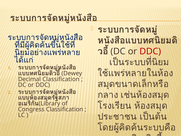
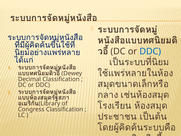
DDC at (150, 51) colour: red -> blue
